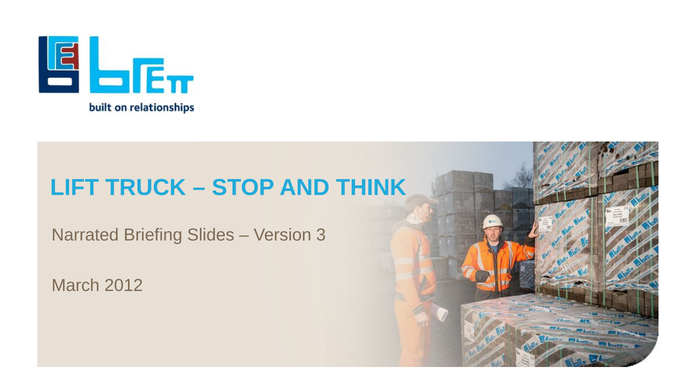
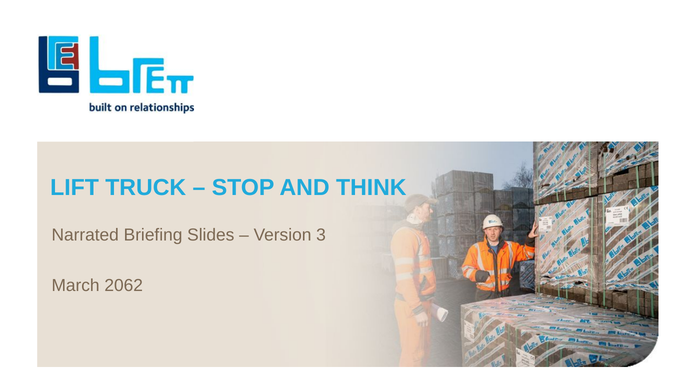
2012: 2012 -> 2062
